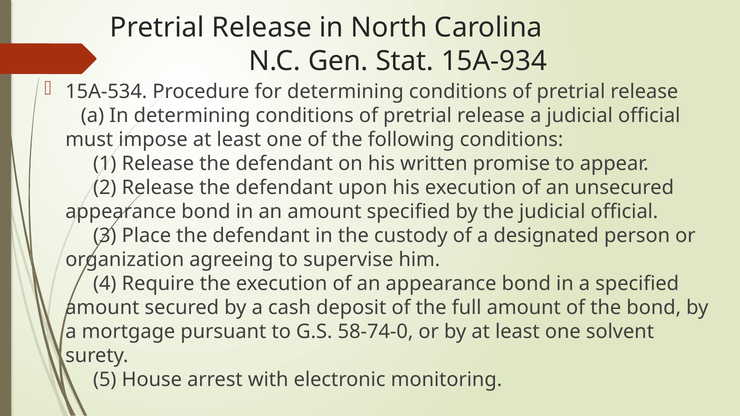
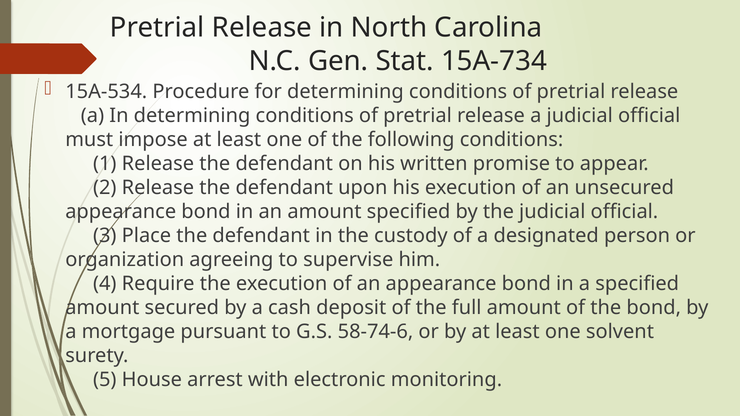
15A-934: 15A-934 -> 15A-734
58-74-0: 58-74-0 -> 58-74-6
